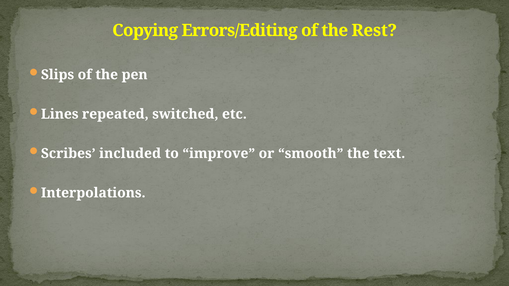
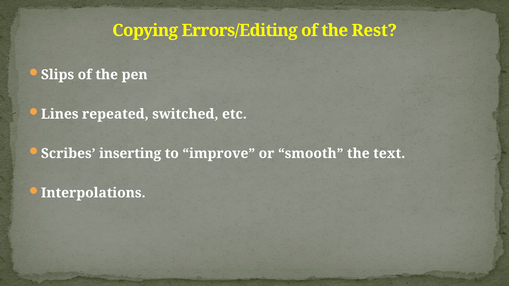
included: included -> inserting
